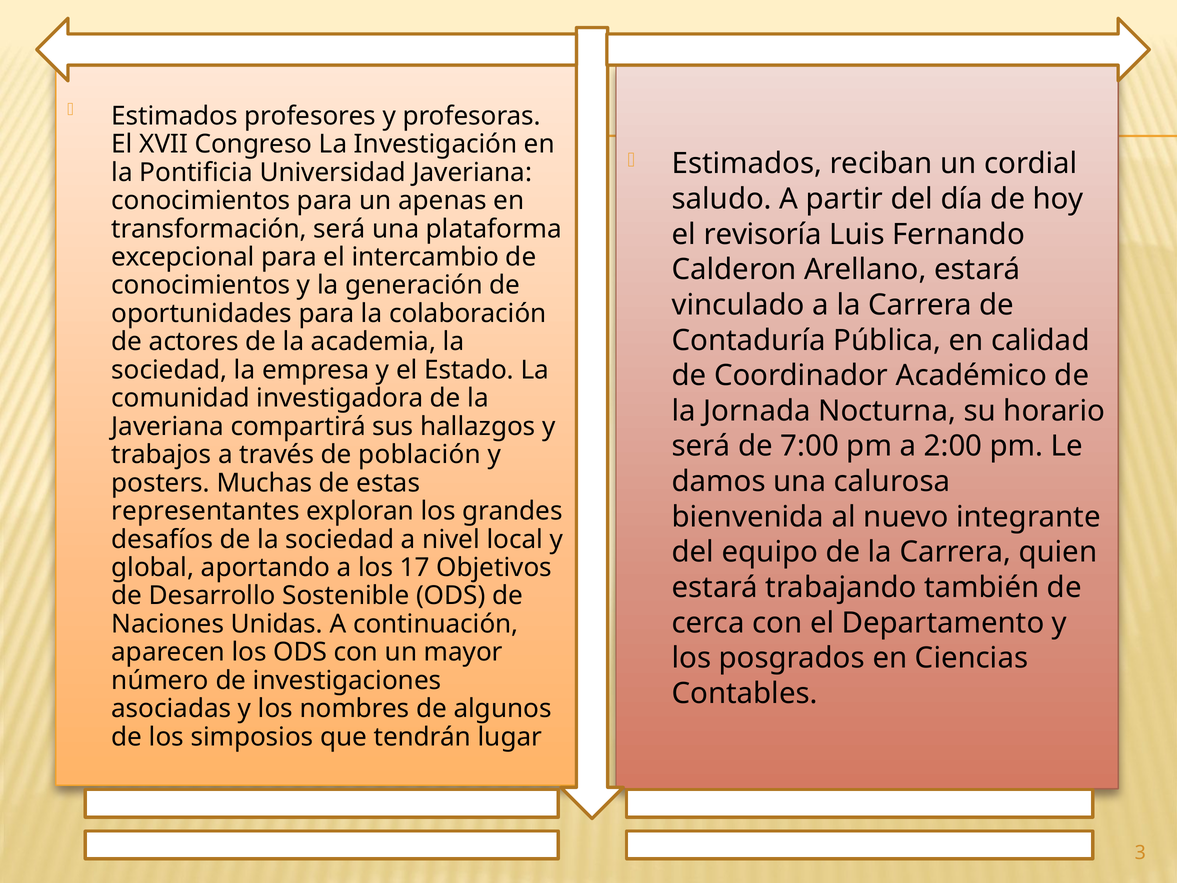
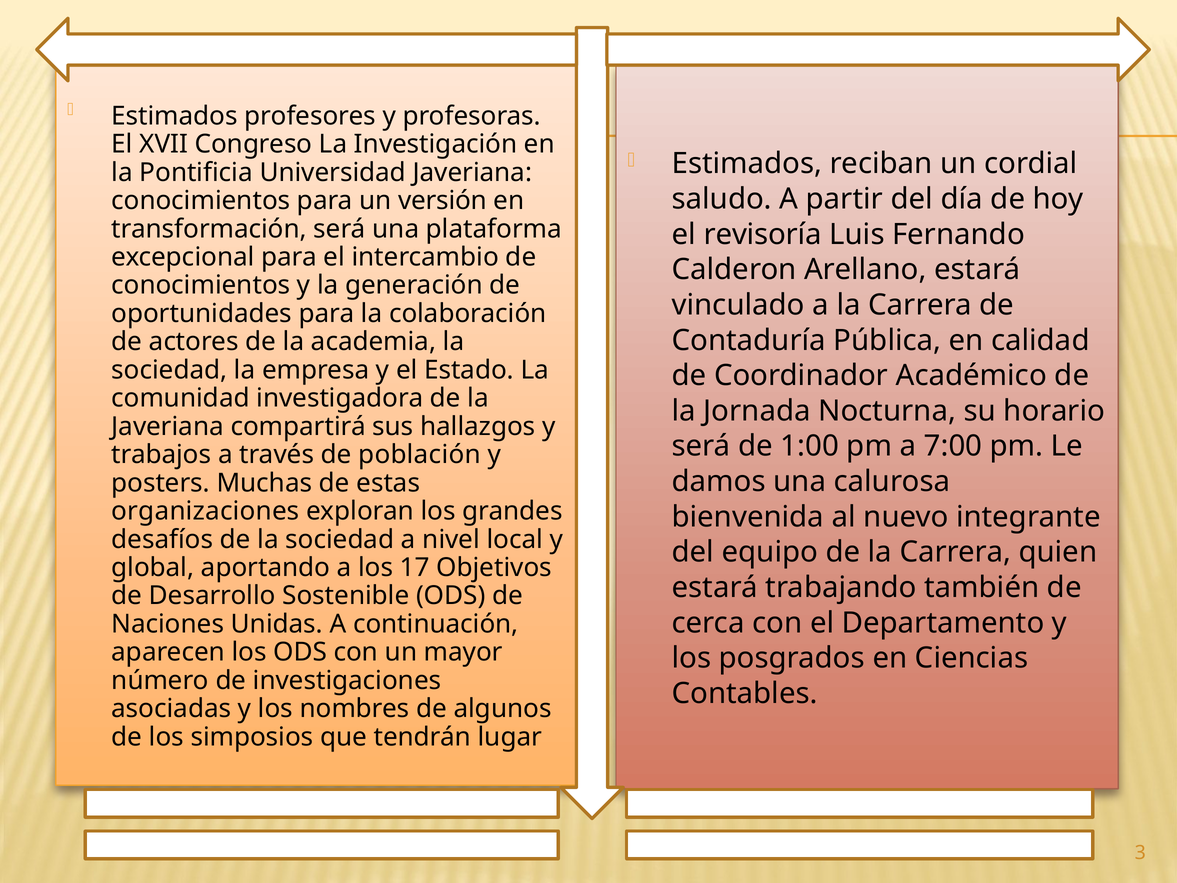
apenas: apenas -> versión
7:00: 7:00 -> 1:00
2:00: 2:00 -> 7:00
representantes: representantes -> organizaciones
